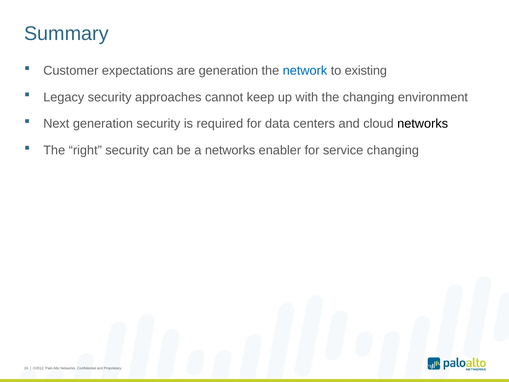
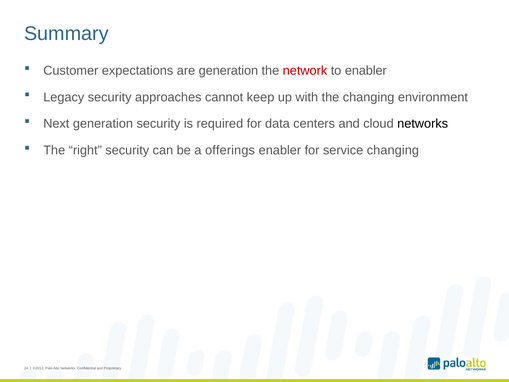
network colour: blue -> red
to existing: existing -> enabler
a networks: networks -> offerings
